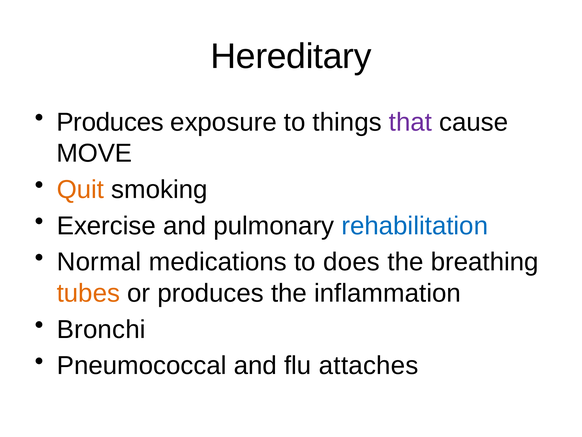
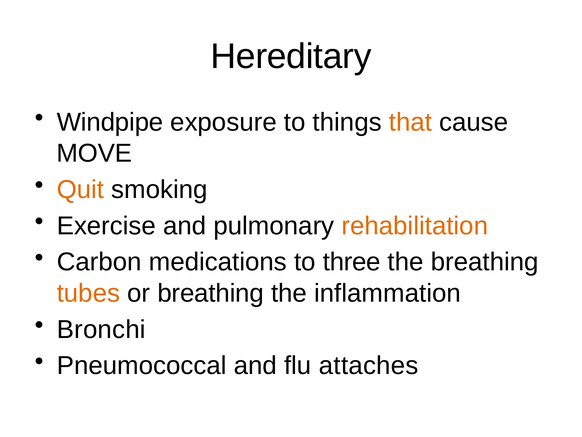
Produces at (110, 122): Produces -> Windpipe
that colour: purple -> orange
rehabilitation colour: blue -> orange
Normal: Normal -> Carbon
does: does -> three
or produces: produces -> breathing
